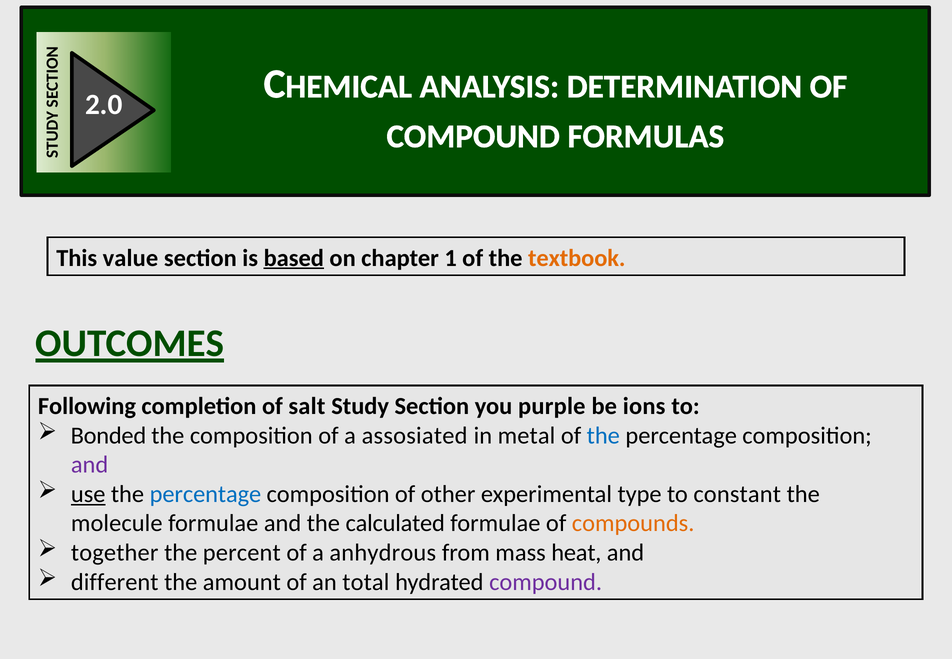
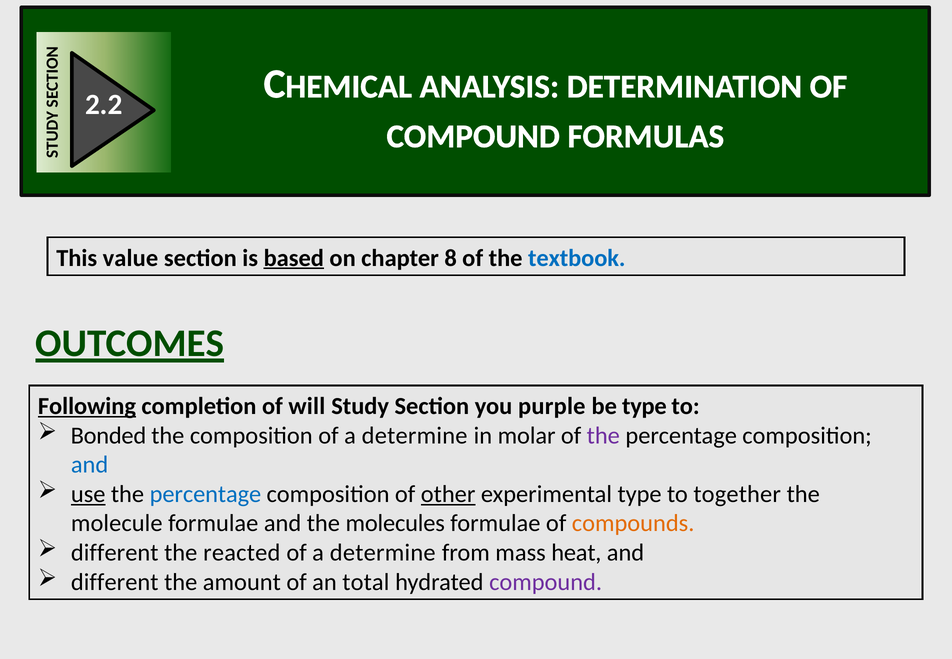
2.0: 2.0 -> 2.2
1: 1 -> 8
textbook colour: orange -> blue
Following underline: none -> present
salt: salt -> will
be ions: ions -> type
composition of a assosiated: assosiated -> determine
metal: metal -> molar
the at (603, 436) colour: blue -> purple
and at (90, 465) colour: purple -> blue
other underline: none -> present
constant: constant -> together
calculated: calculated -> molecules
together at (115, 553): together -> different
percent: percent -> reacted
anhydrous at (383, 553): anhydrous -> determine
